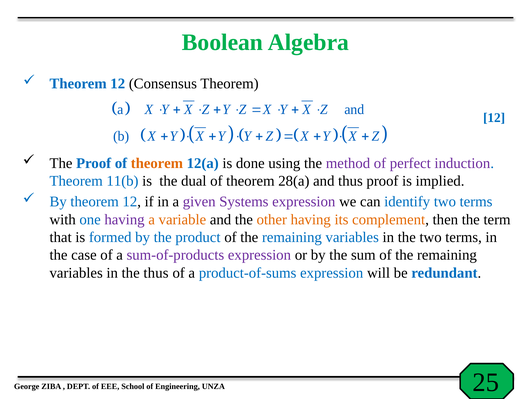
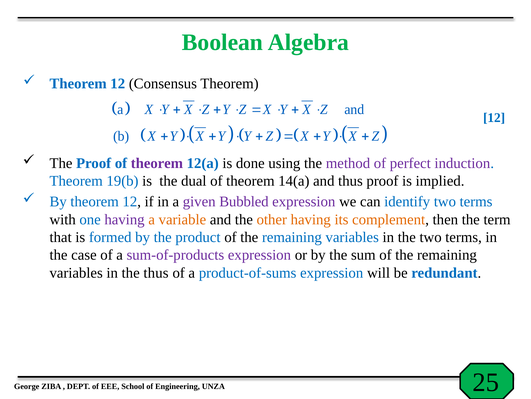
theorem at (157, 163) colour: orange -> purple
11(b: 11(b -> 19(b
28(a: 28(a -> 14(a
Systems: Systems -> Bubbled
